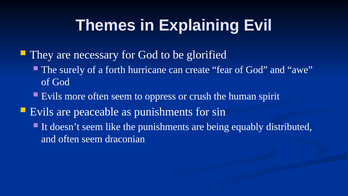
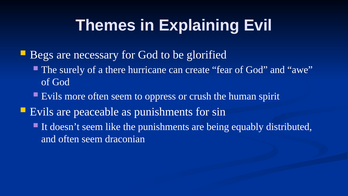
They: They -> Begs
forth: forth -> there
